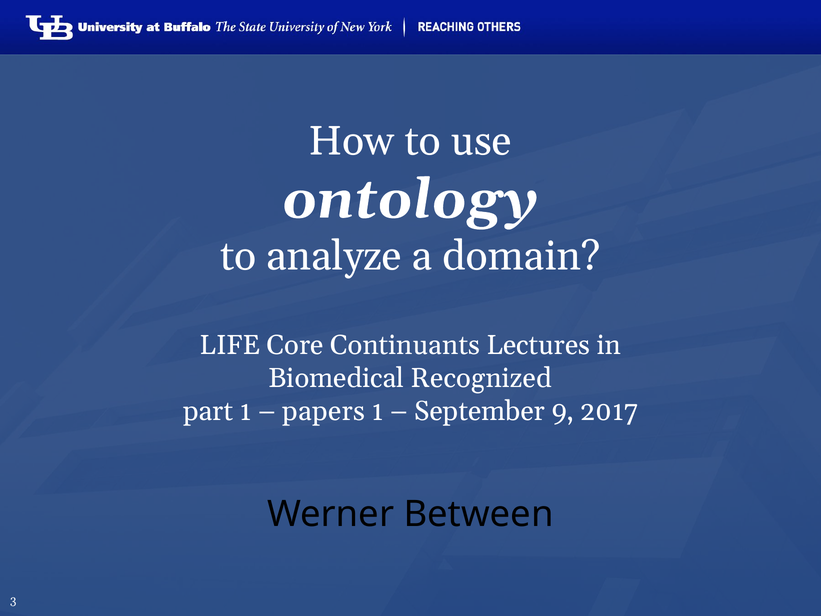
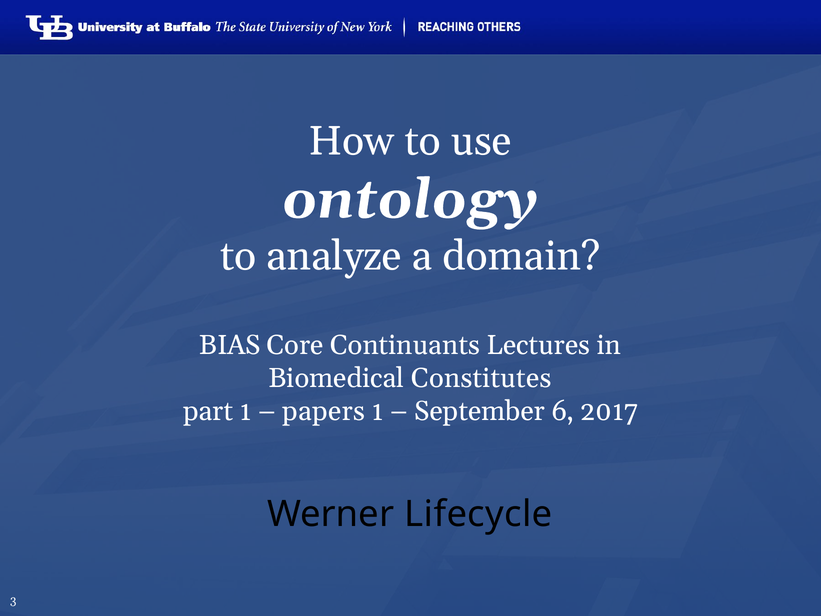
LIFE: LIFE -> BIAS
Recognized: Recognized -> Constitutes
9: 9 -> 6
Between: Between -> Lifecycle
